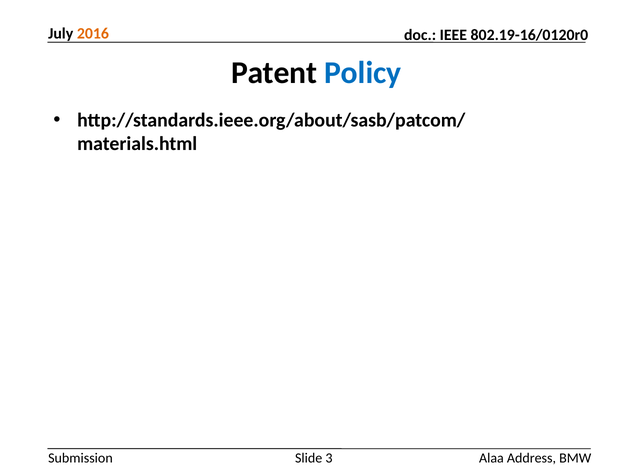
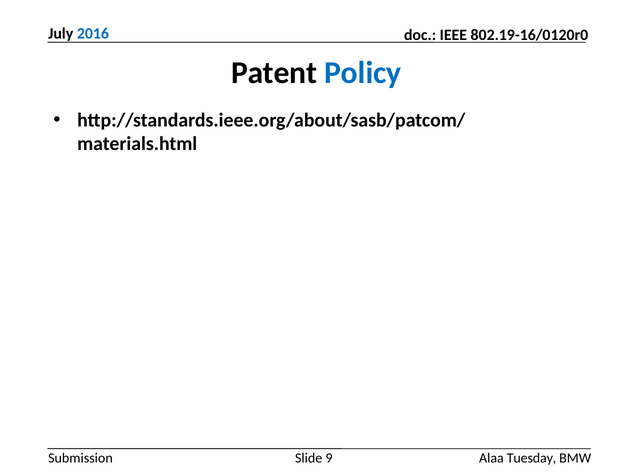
2016 colour: orange -> blue
3: 3 -> 9
Address: Address -> Tuesday
